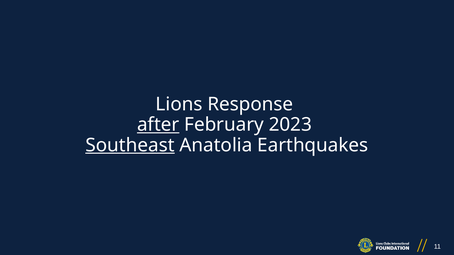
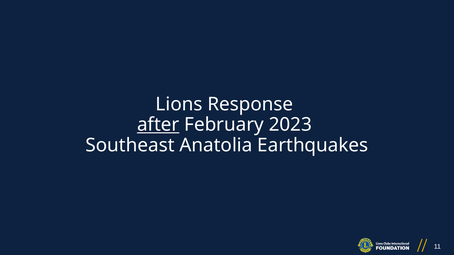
Southeast underline: present -> none
